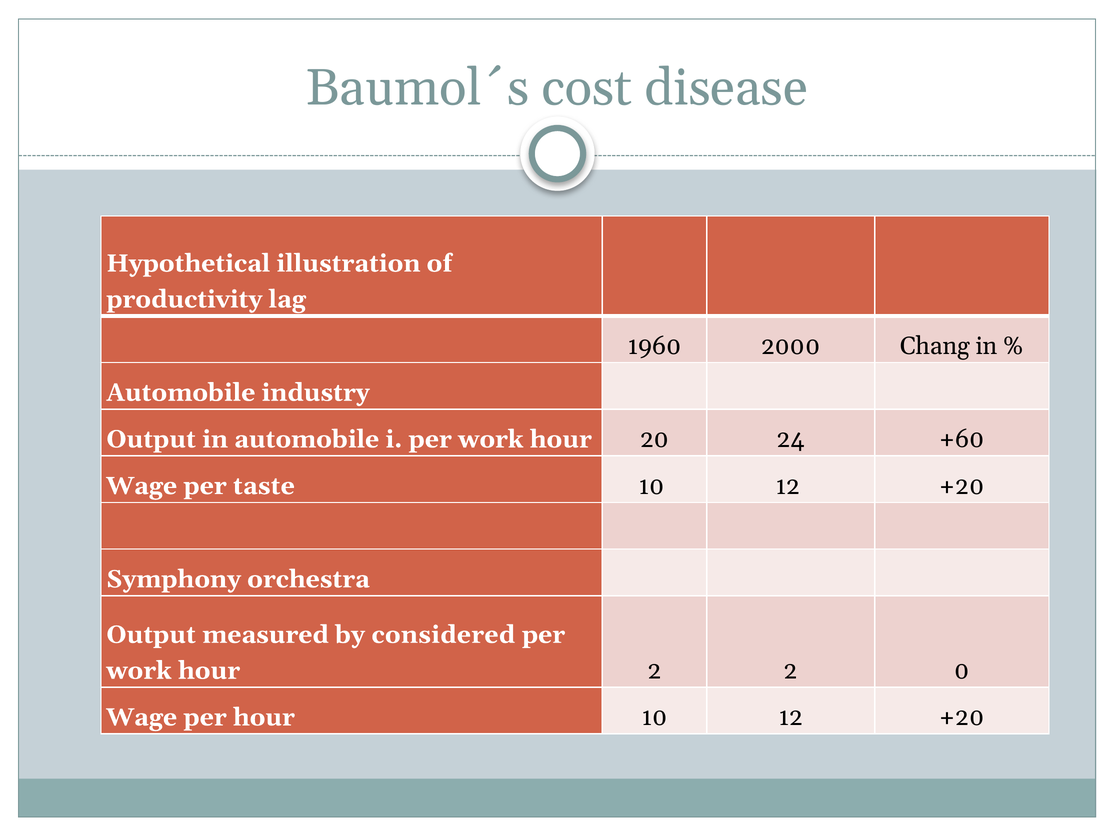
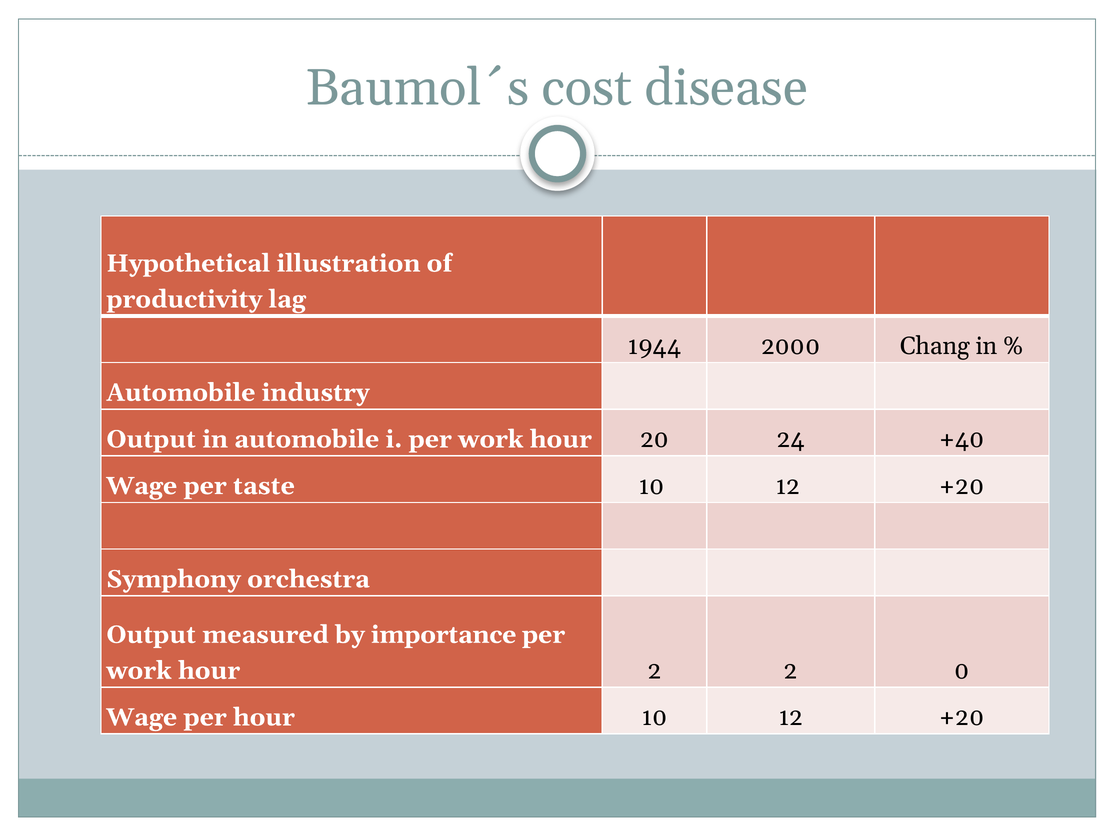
1960: 1960 -> 1944
+60: +60 -> +40
considered: considered -> importance
